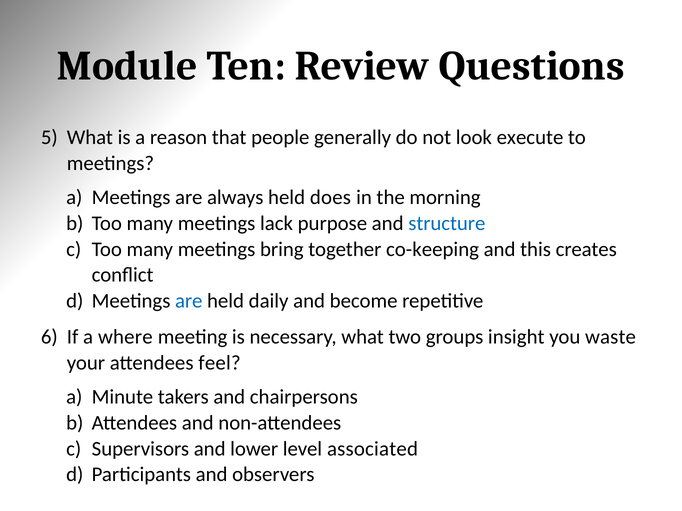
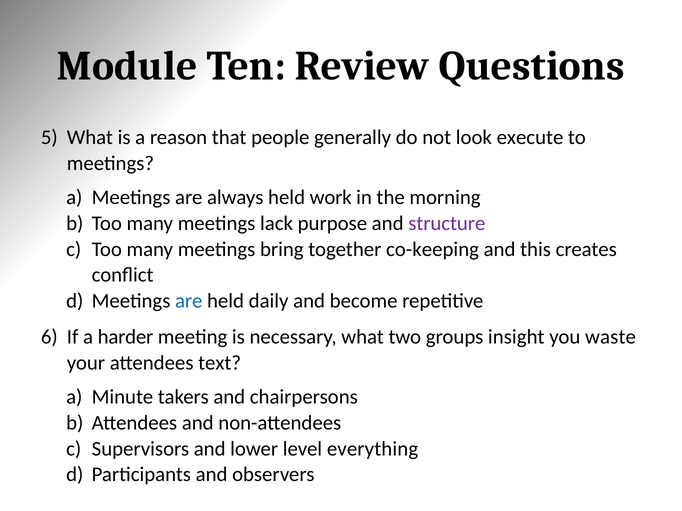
does: does -> work
structure colour: blue -> purple
where: where -> harder
feel: feel -> text
associated: associated -> everything
